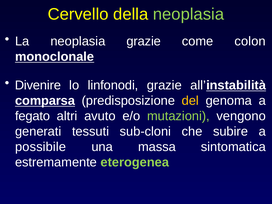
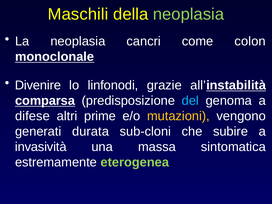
Cervello: Cervello -> Maschili
neoplasia grazie: grazie -> cancri
del colour: yellow -> light blue
fegato: fegato -> difese
avuto: avuto -> prime
mutazioni colour: light green -> yellow
tessuti: tessuti -> durata
possibile: possibile -> invasività
